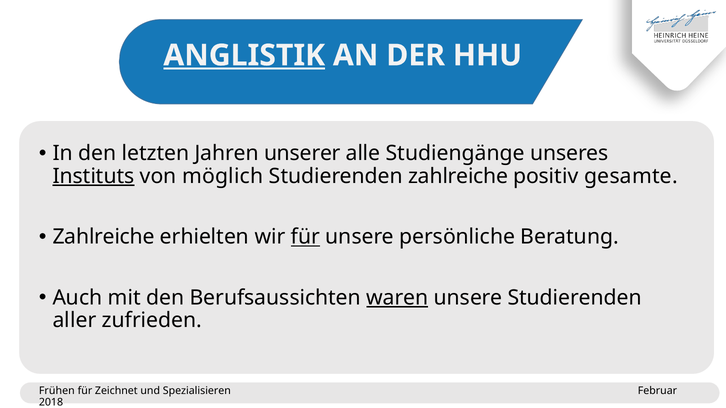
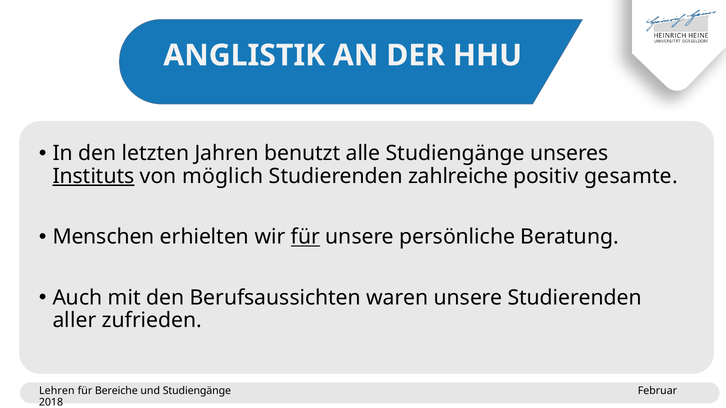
ANGLISTIK underline: present -> none
unserer: unserer -> benutzt
Zahlreiche at (104, 237): Zahlreiche -> Menschen
waren underline: present -> none
Frühen: Frühen -> Lehren
Zeichnet: Zeichnet -> Bereiche
und Spezialisieren: Spezialisieren -> Studiengänge
